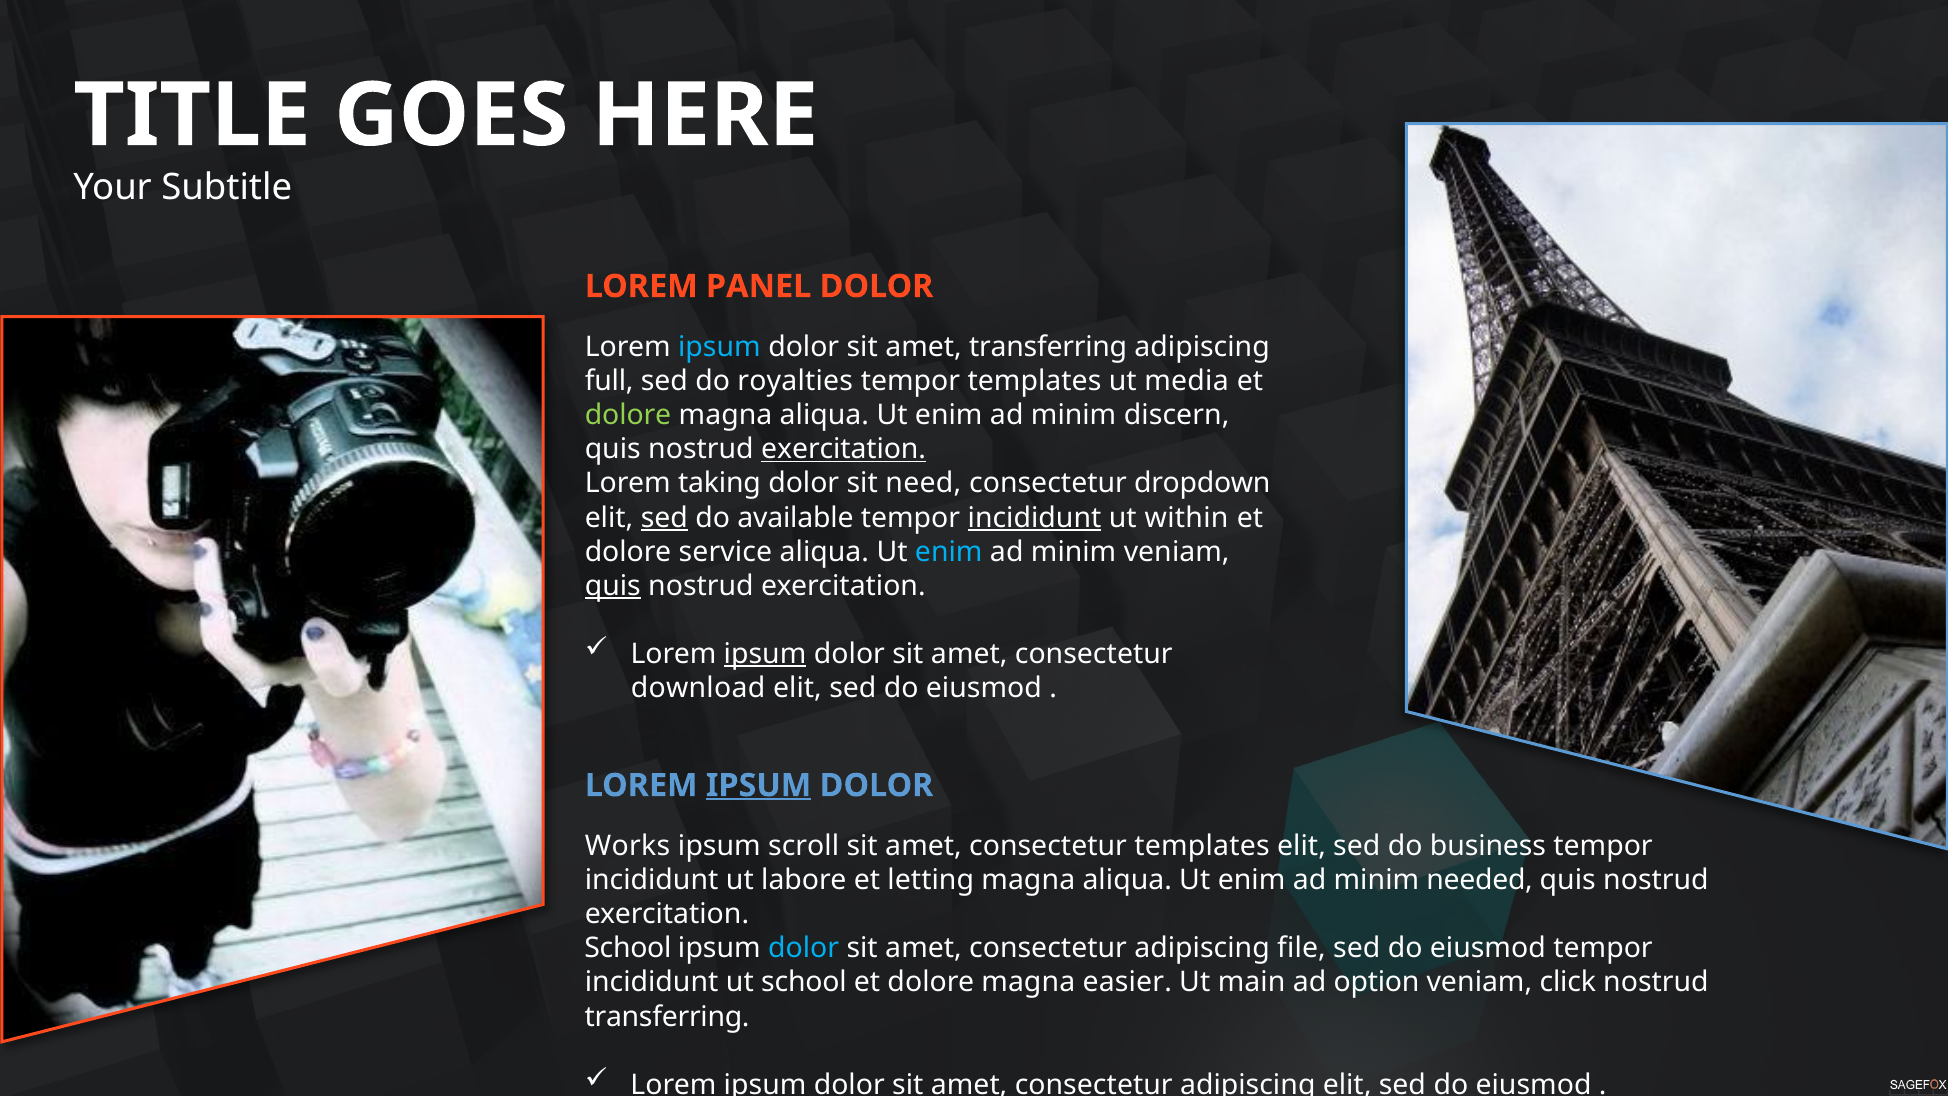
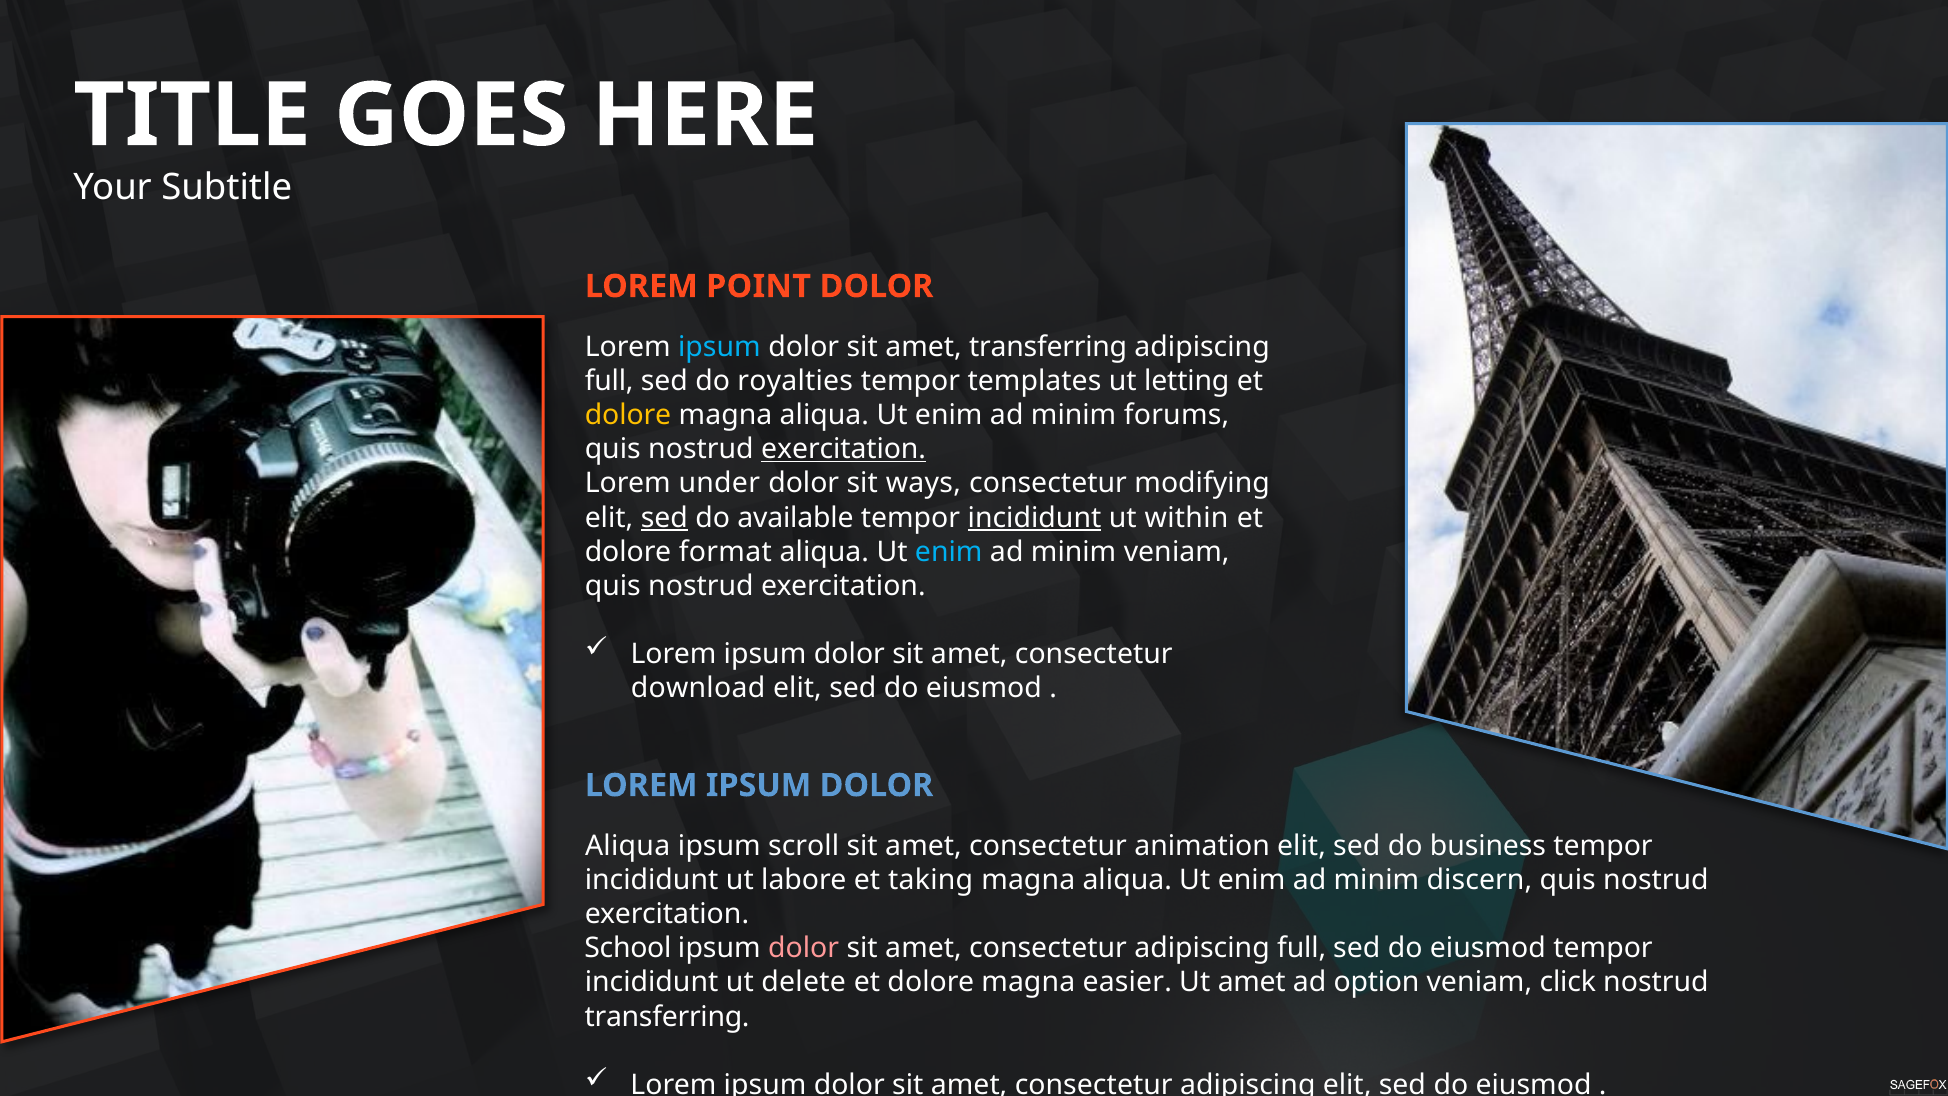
PANEL: PANEL -> POINT
media: media -> letting
dolore at (628, 415) colour: light green -> yellow
discern: discern -> forums
taking: taking -> under
need: need -> ways
dropdown: dropdown -> modifying
service: service -> format
quis at (613, 586) underline: present -> none
ipsum at (765, 654) underline: present -> none
IPSUM at (759, 785) underline: present -> none
Works at (628, 846): Works -> Aliqua
consectetur templates: templates -> animation
letting: letting -> taking
needed: needed -> discern
dolor at (804, 948) colour: light blue -> pink
consectetur adipiscing file: file -> full
ut school: school -> delete
Ut main: main -> amet
